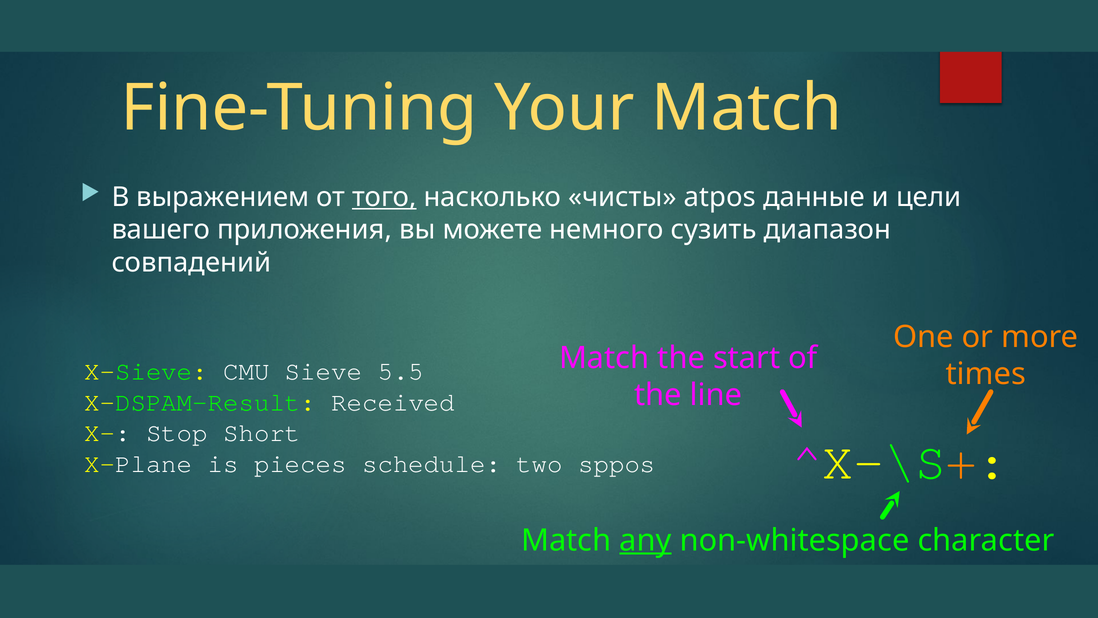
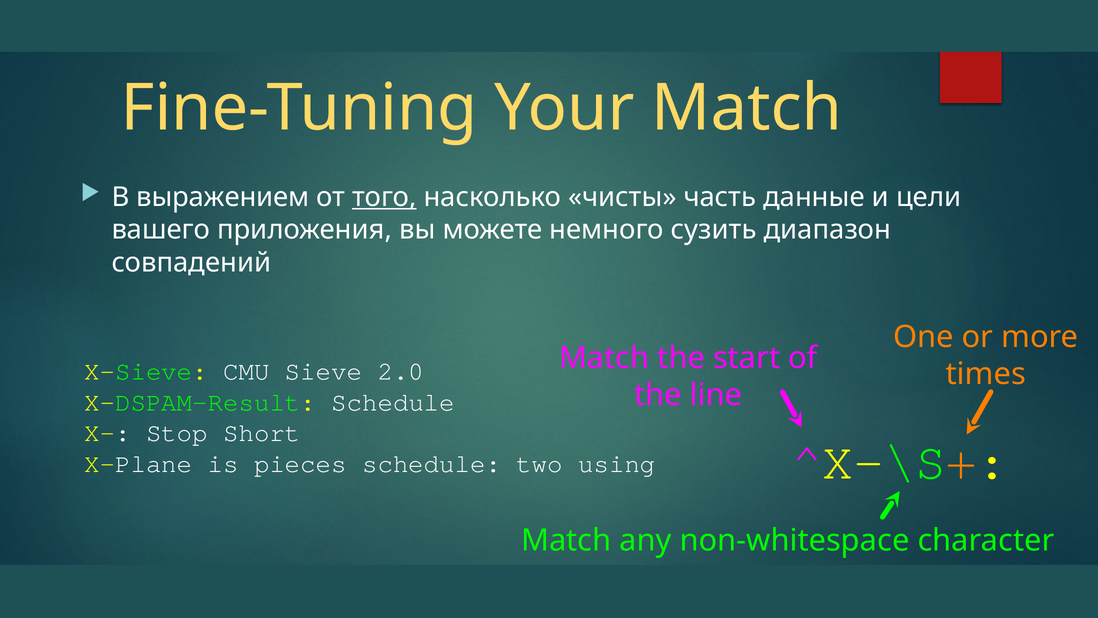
atpos: atpos -> часть
5.5: 5.5 -> 2.0
X-DSPAM-Result Received: Received -> Schedule
sppos: sppos -> using
any underline: present -> none
